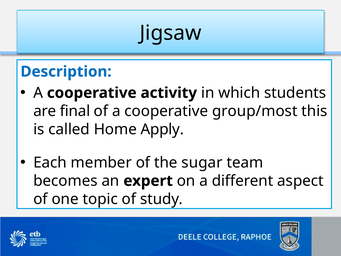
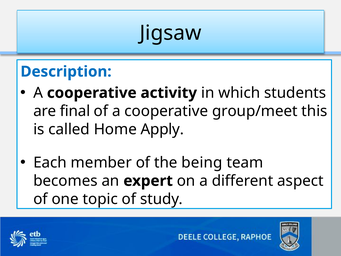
group/most: group/most -> group/meet
sugar: sugar -> being
